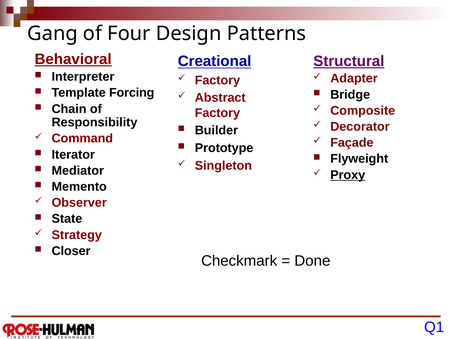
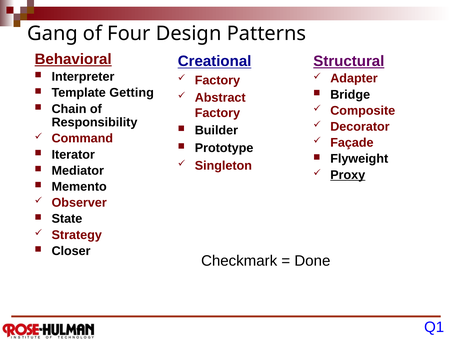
Forcing: Forcing -> Getting
